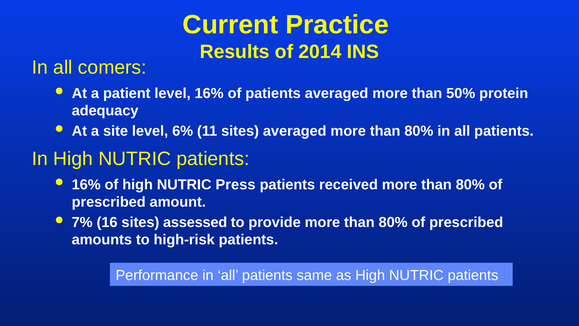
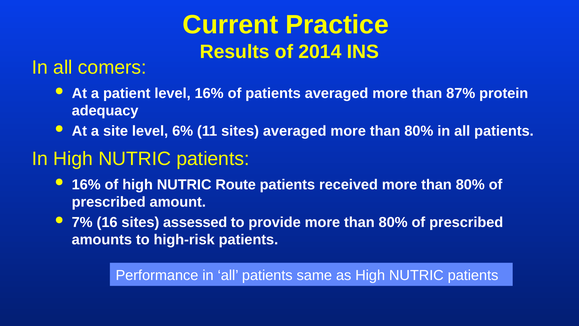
50%: 50% -> 87%
Press: Press -> Route
